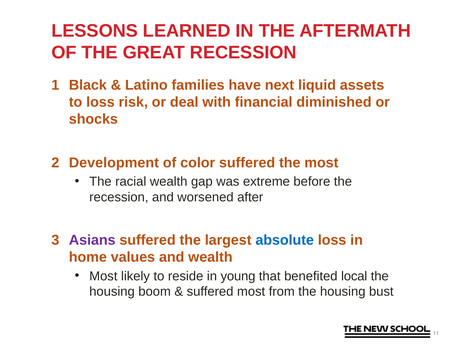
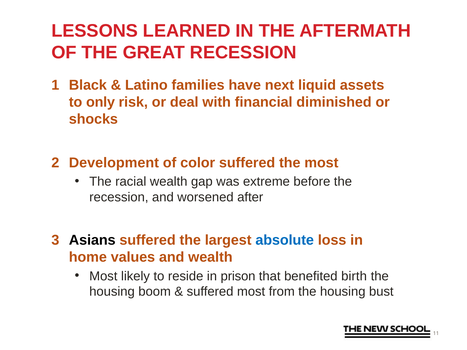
to loss: loss -> only
Asians colour: purple -> black
young: young -> prison
local: local -> birth
